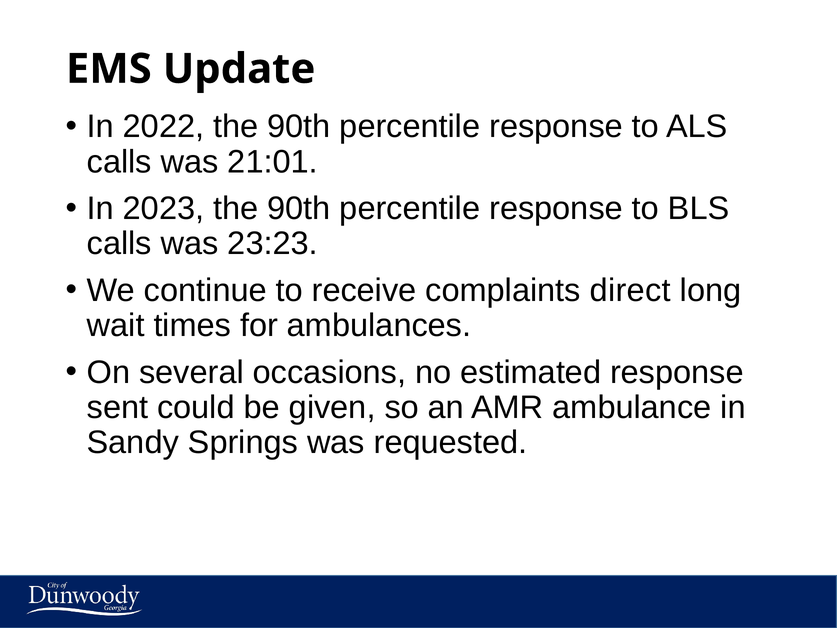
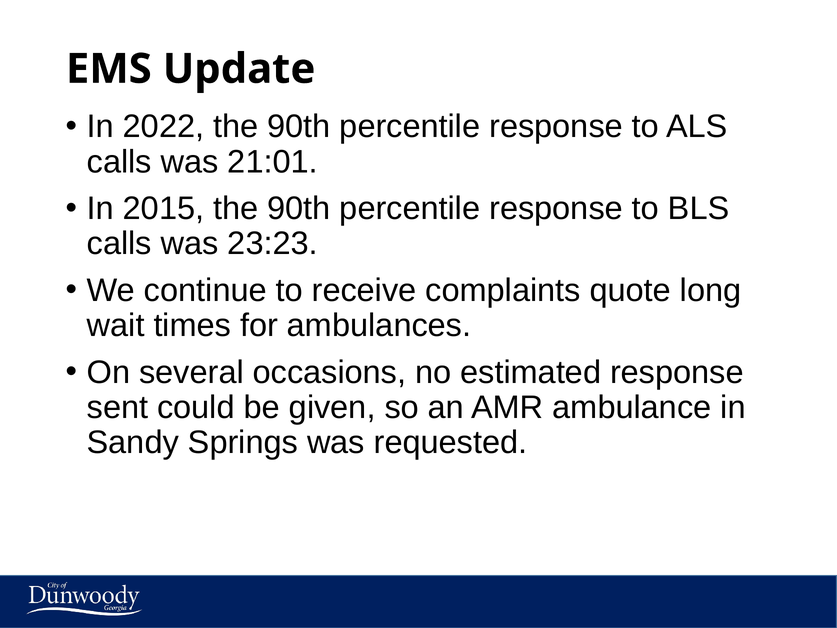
2023: 2023 -> 2015
direct: direct -> quote
